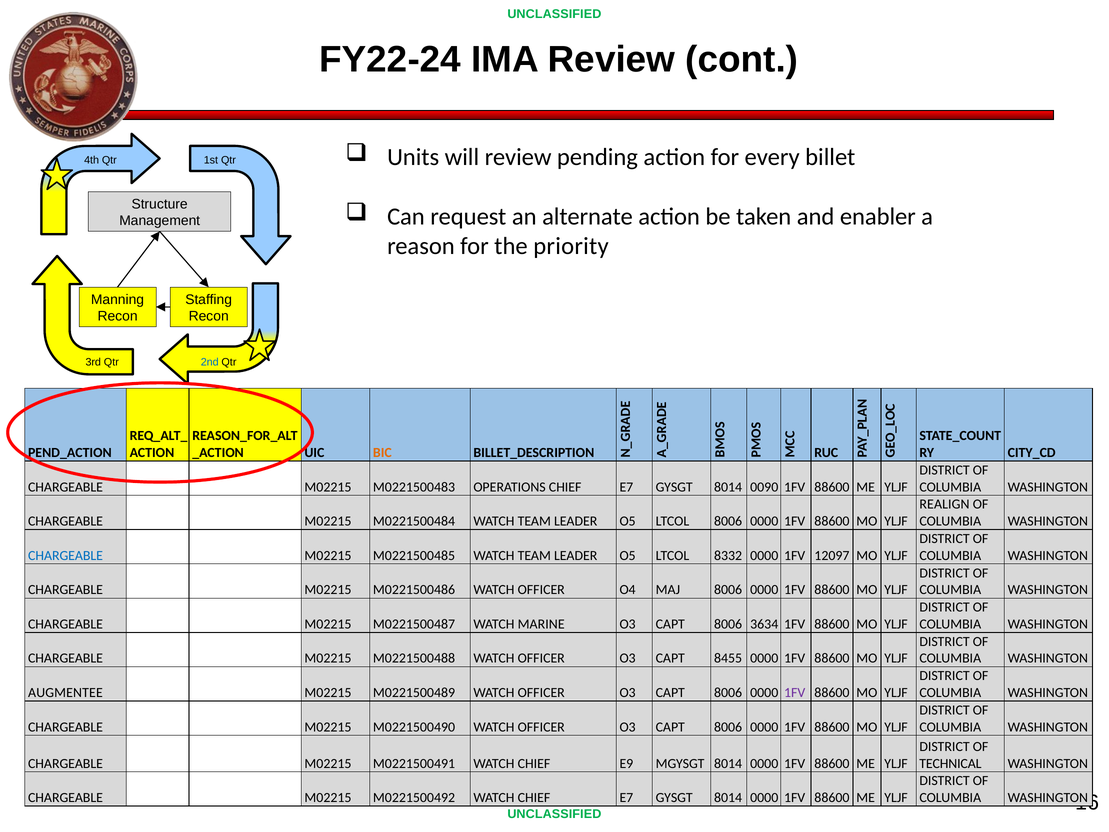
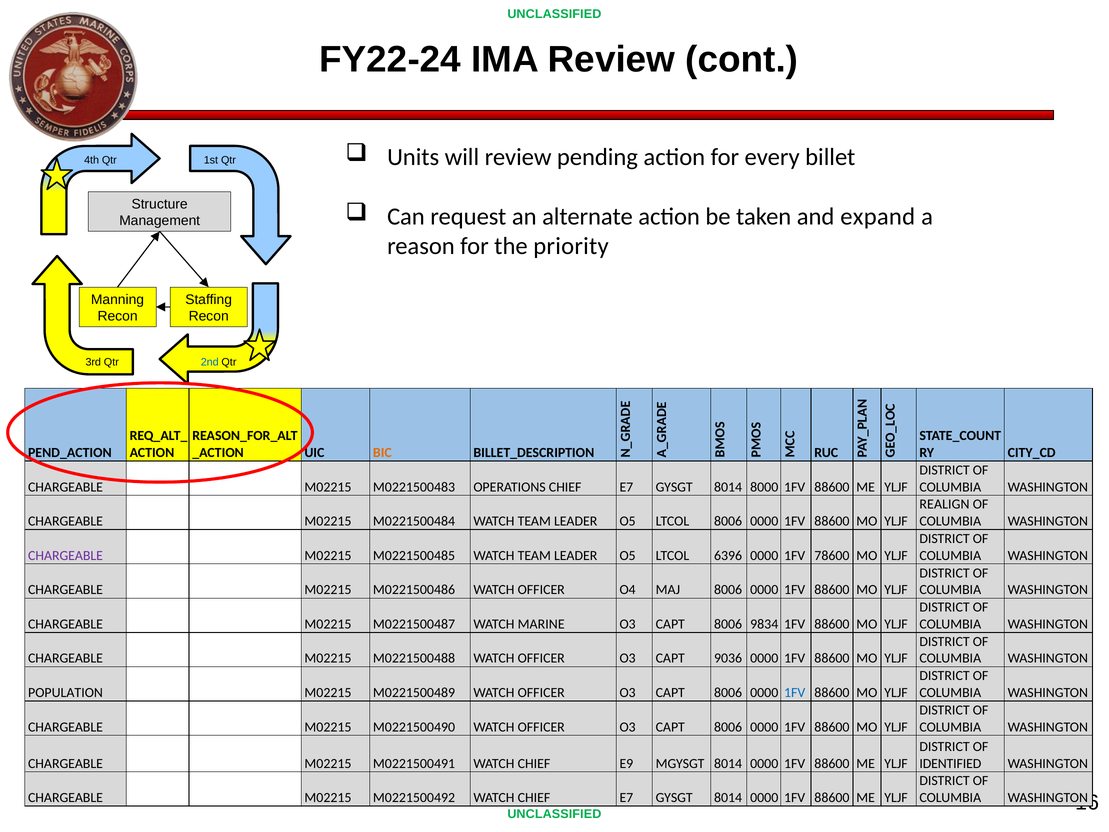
enabler: enabler -> expand
0090: 0090 -> 8000
CHARGEABLE at (66, 555) colour: blue -> purple
8332: 8332 -> 6396
12097: 12097 -> 78600
3634: 3634 -> 9834
8455: 8455 -> 9036
AUGMENTEE: AUGMENTEE -> POPULATION
1FV at (795, 692) colour: purple -> blue
TECHNICAL: TECHNICAL -> IDENTIFIED
